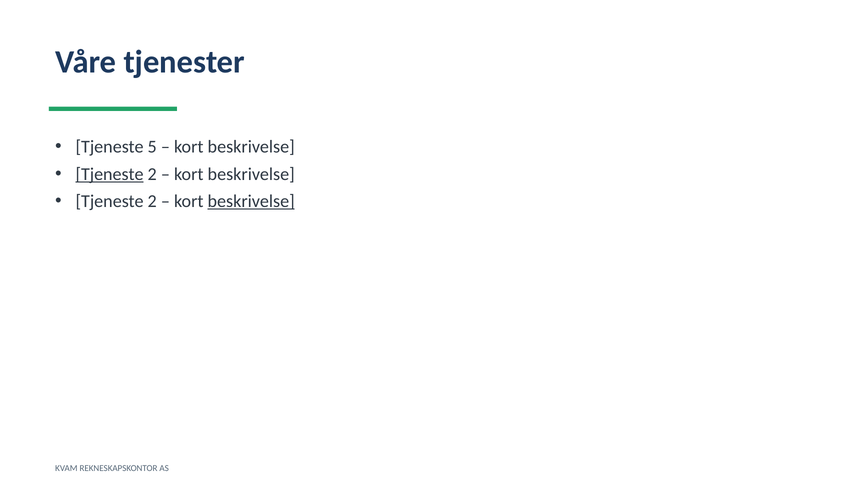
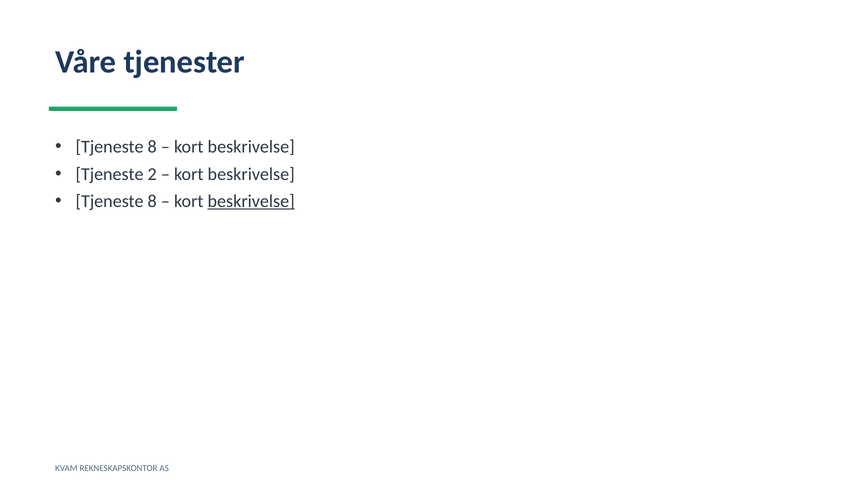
5 at (152, 147): 5 -> 8
Tjeneste at (110, 174) underline: present -> none
2 at (152, 201): 2 -> 8
